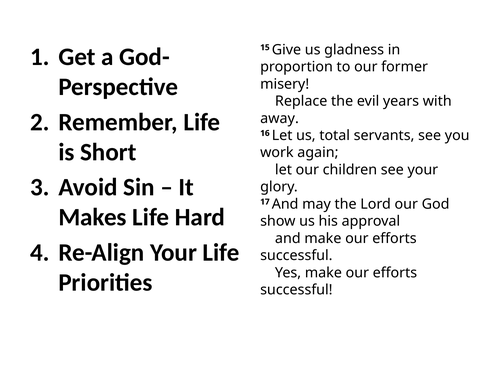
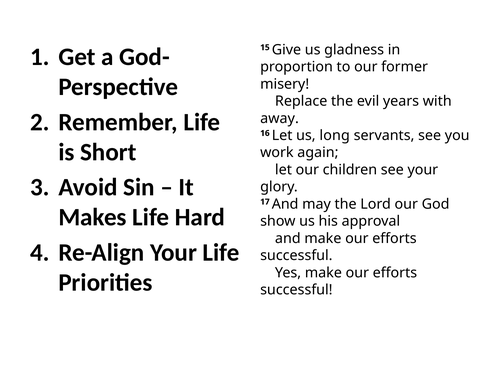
total: total -> long
